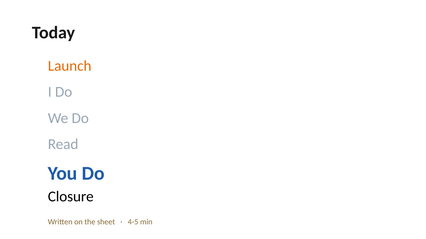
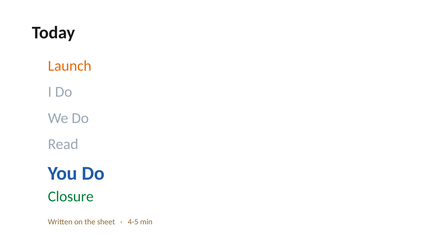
Closure colour: black -> green
